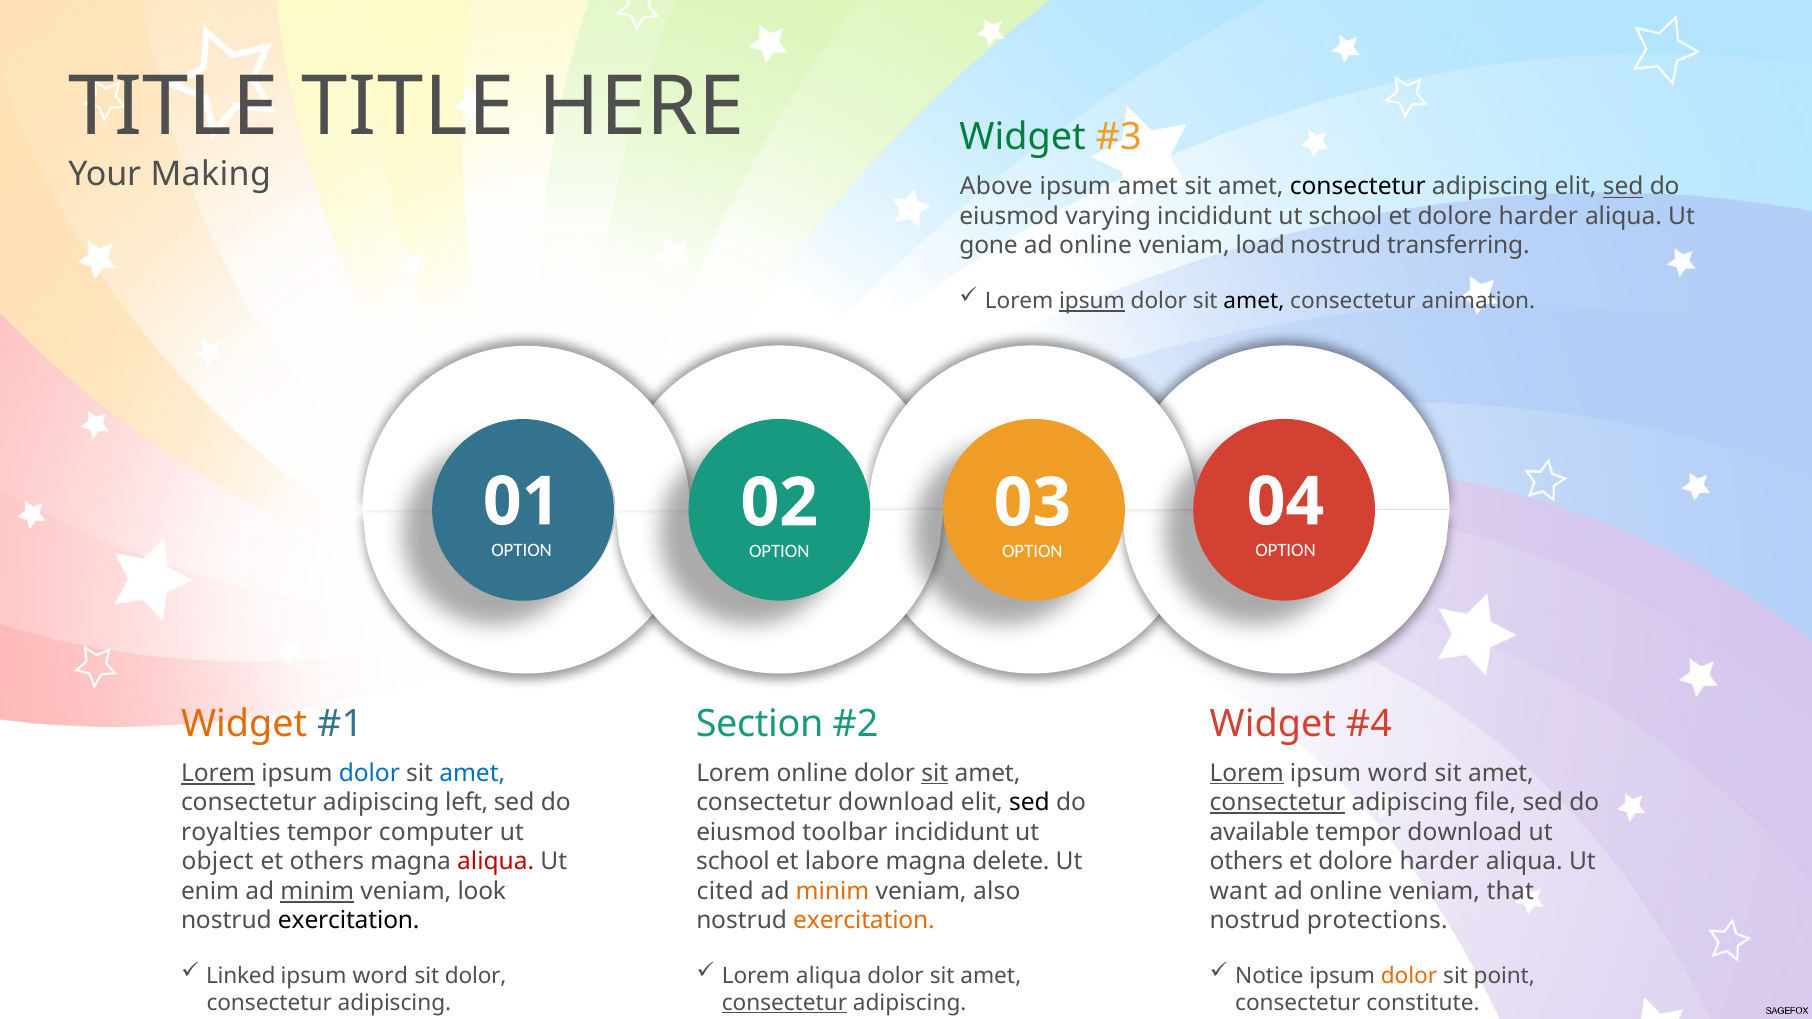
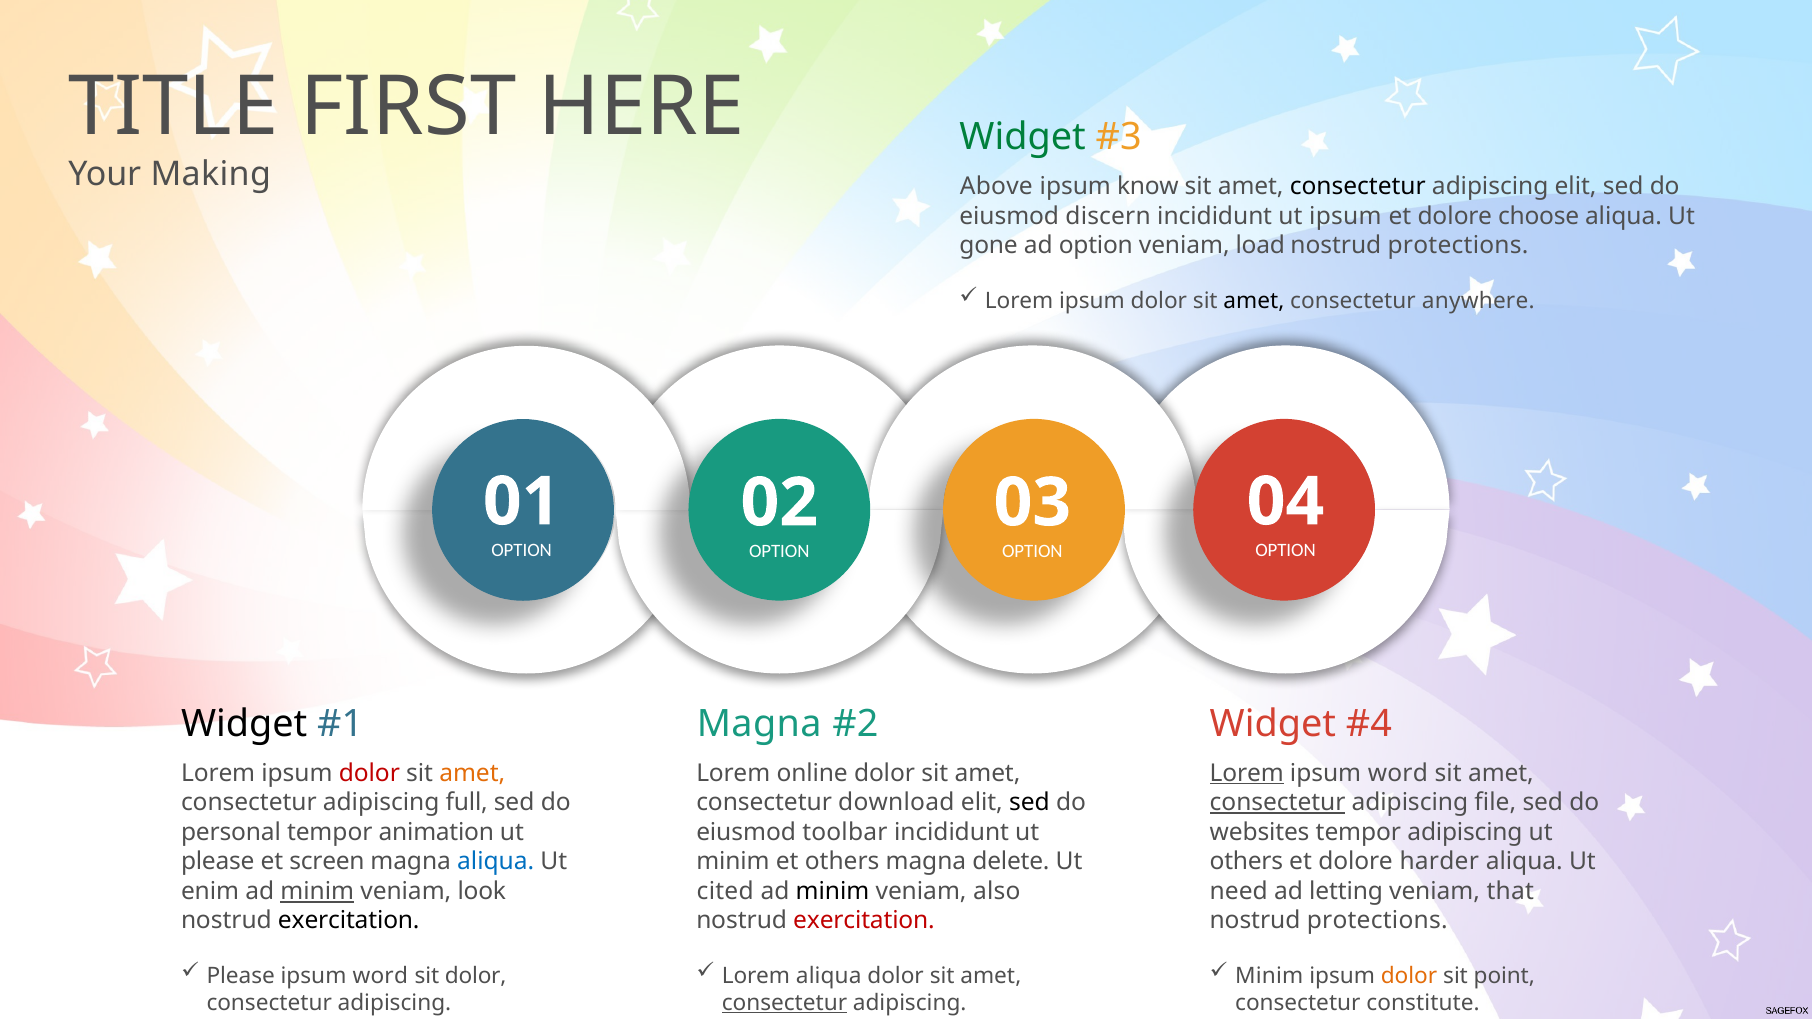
TITLE TITLE: TITLE -> FIRST
ipsum amet: amet -> know
sed at (1623, 187) underline: present -> none
varying: varying -> discern
school at (1346, 216): school -> ipsum
harder at (1538, 216): harder -> choose
online at (1096, 246): online -> option
transferring at (1458, 246): transferring -> protections
ipsum at (1092, 301) underline: present -> none
animation: animation -> anywhere
Section at (760, 724): Section -> Magna
Widget at (244, 724) colour: orange -> black
Lorem at (218, 774) underline: present -> none
dolor at (369, 774) colour: blue -> red
amet at (472, 774) colour: blue -> orange
sit at (935, 773) underline: present -> none
left: left -> full
available: available -> websites
tempor download: download -> adipiscing
royalties: royalties -> personal
computer: computer -> animation
school at (733, 862): school -> minim
et labore: labore -> others
object at (218, 862): object -> please
et others: others -> screen
aliqua at (496, 862) colour: red -> blue
minim at (833, 891) colour: orange -> black
want: want -> need
online at (1346, 891): online -> letting
exercitation at (864, 921) colour: orange -> red
Notice at (1269, 976): Notice -> Minim
Linked at (241, 976): Linked -> Please
